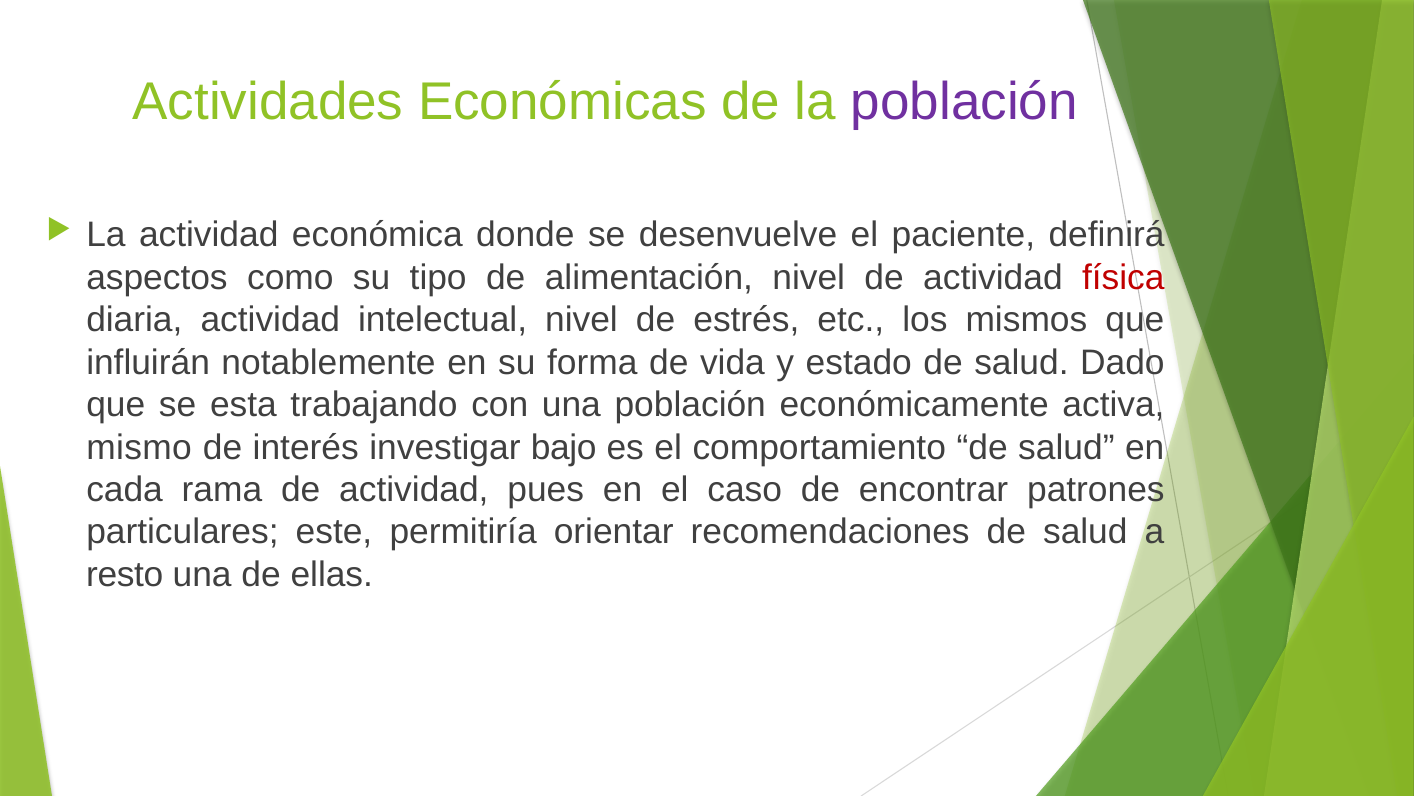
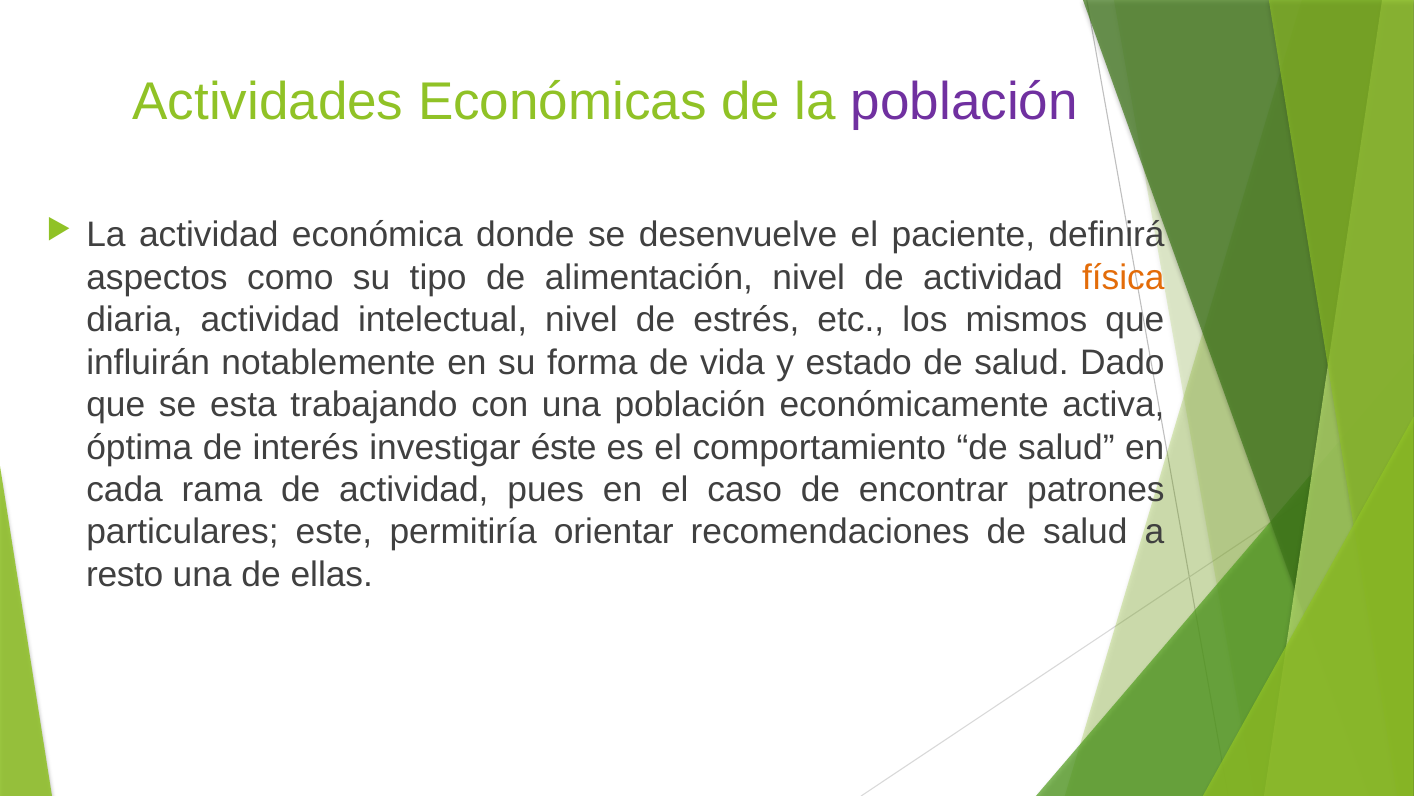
física colour: red -> orange
mismo: mismo -> óptima
bajo: bajo -> éste
